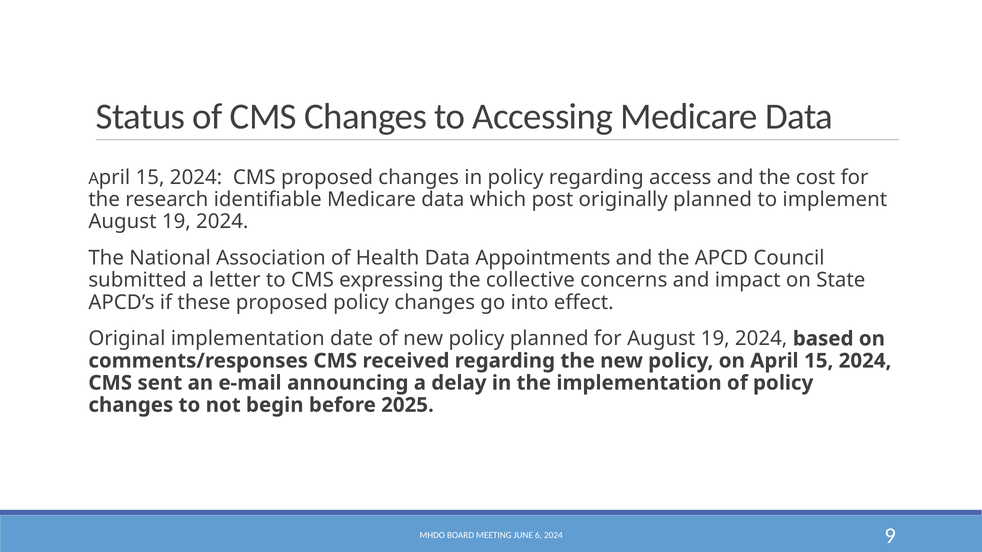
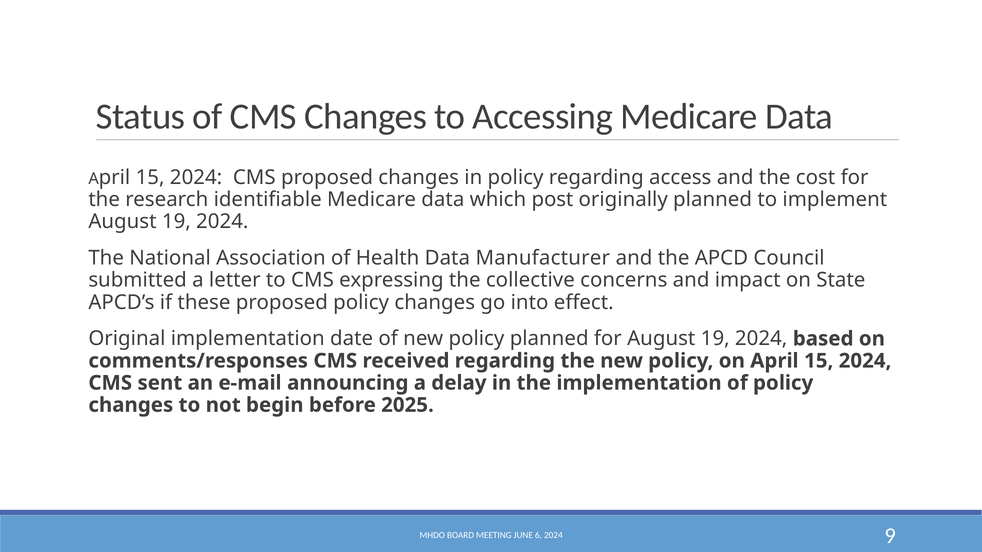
Appointments: Appointments -> Manufacturer
